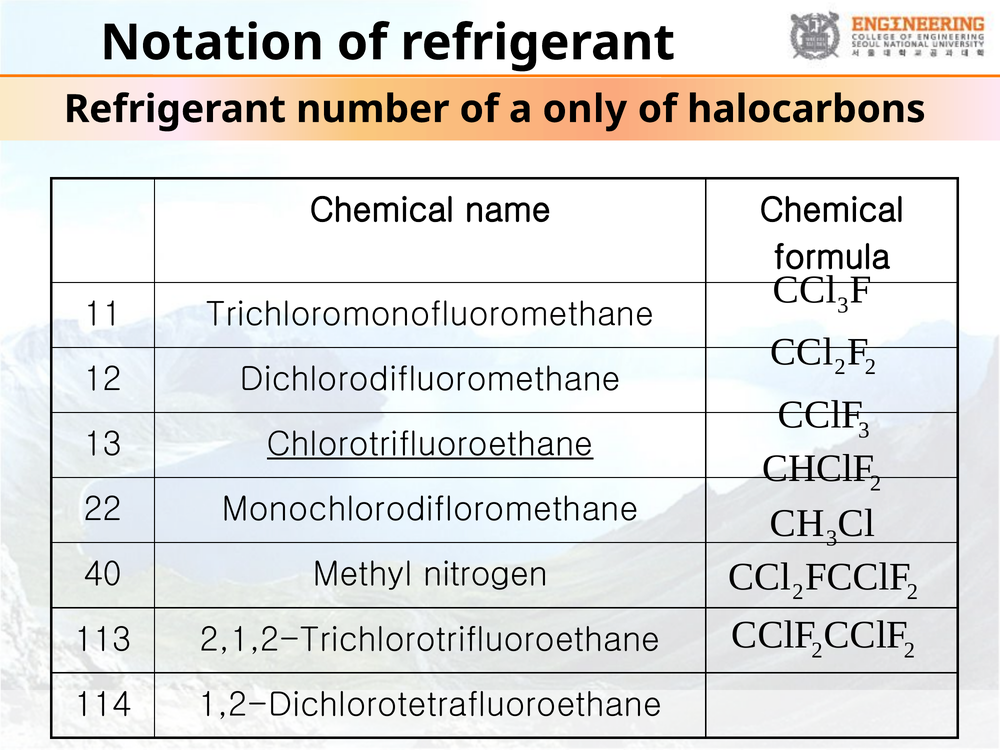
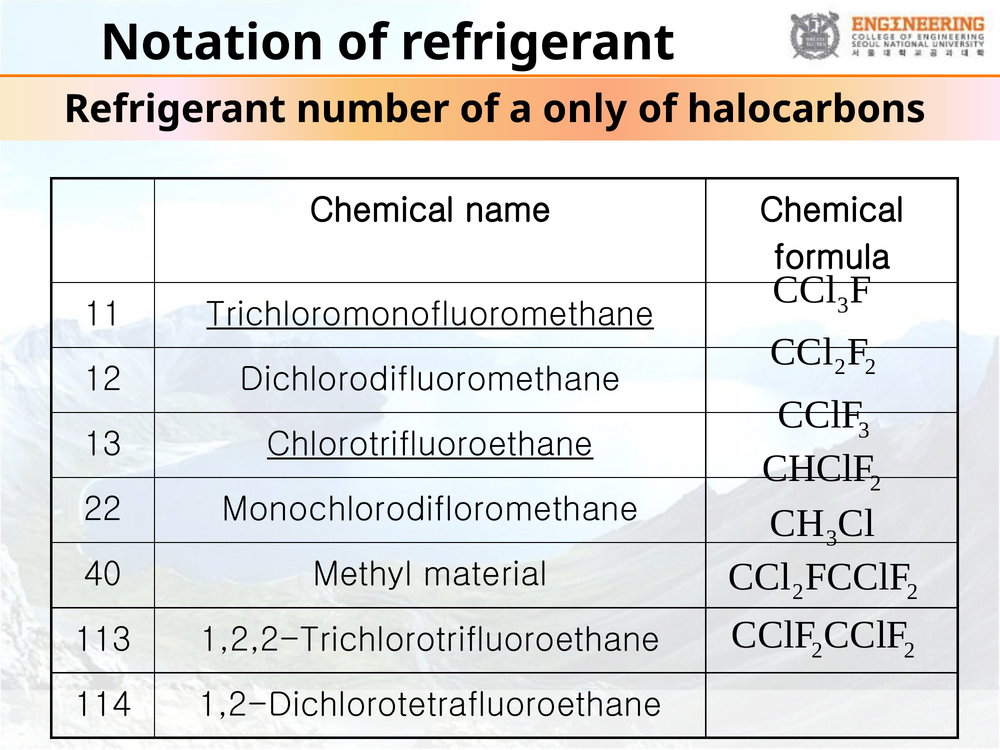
Trichloromonofluoromethane underline: none -> present
nitrogen: nitrogen -> material
2,1,2-Trichlorotrifluoroethane: 2,1,2-Trichlorotrifluoroethane -> 1,2,2-Trichlorotrifluoroethane
